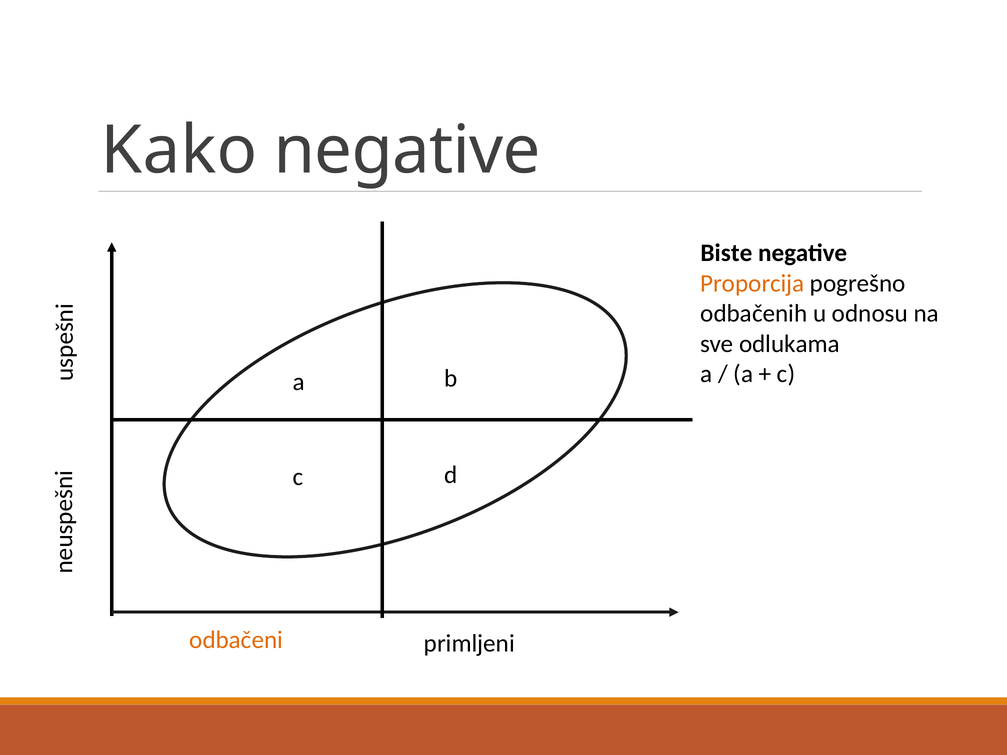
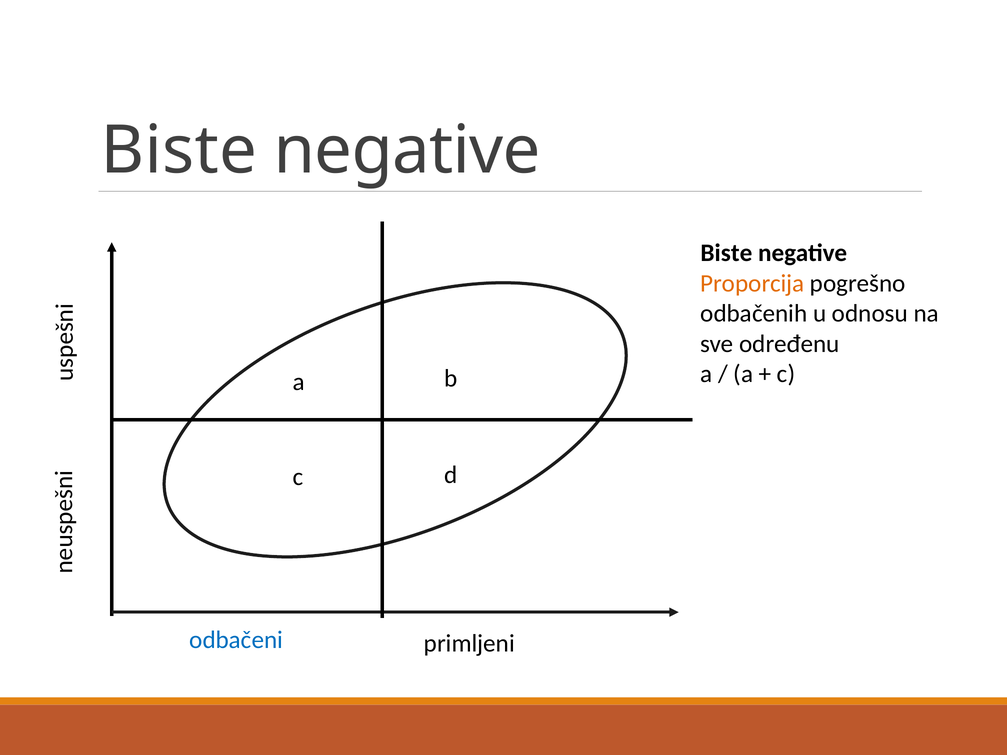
Kako at (179, 150): Kako -> Biste
odlukama: odlukama -> određenu
odbačeni colour: orange -> blue
